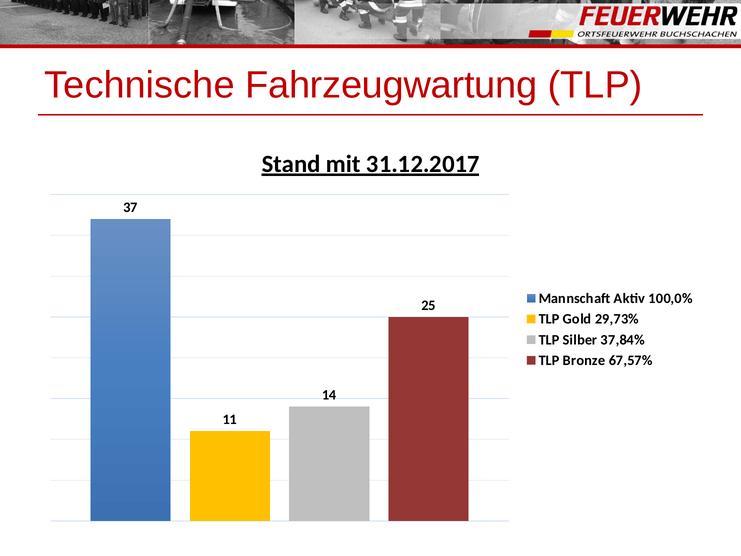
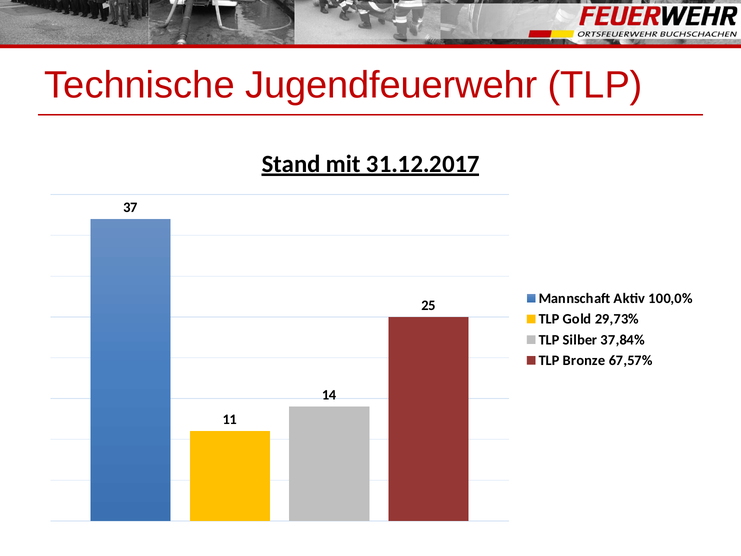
Fahrzeugwartung: Fahrzeugwartung -> Jugendfeuerwehr
